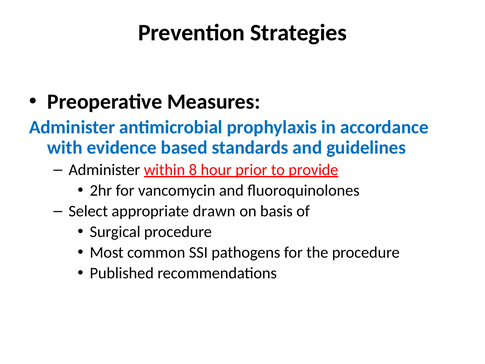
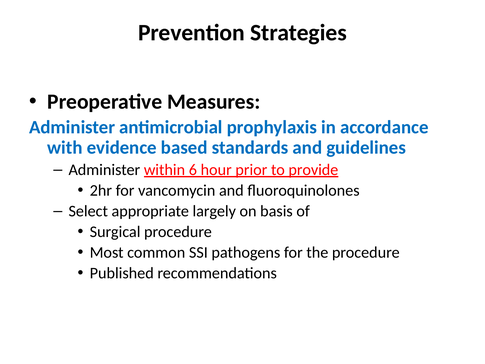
8: 8 -> 6
drawn: drawn -> largely
